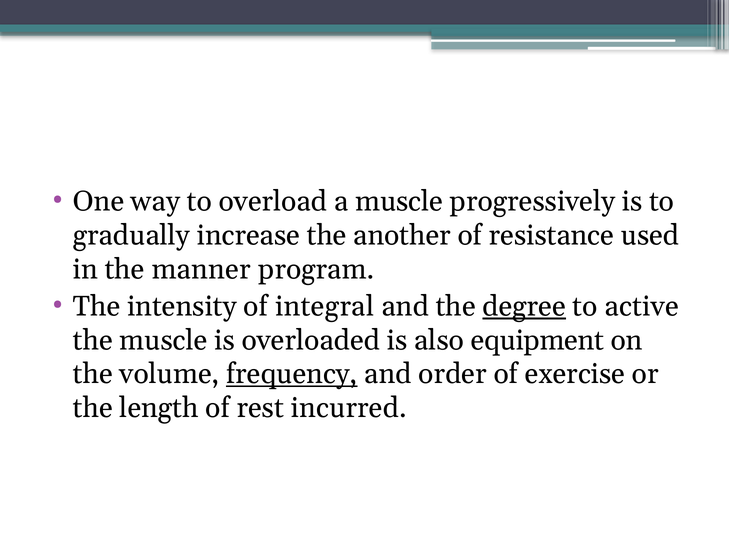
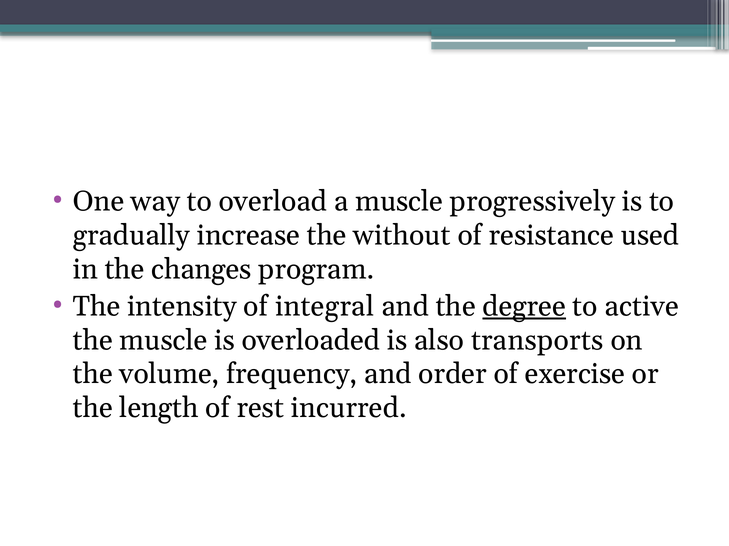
another: another -> without
manner: manner -> changes
equipment: equipment -> transports
frequency underline: present -> none
